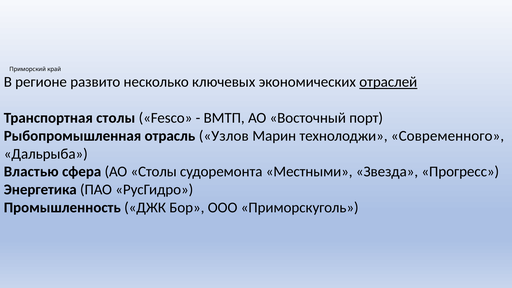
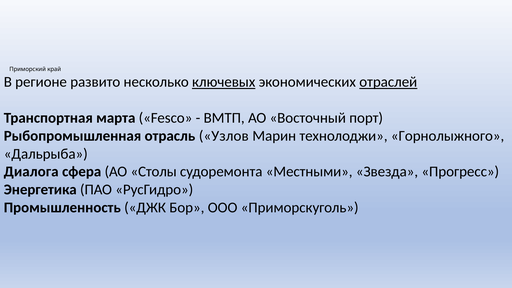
ключевых underline: none -> present
Транспортная столы: столы -> марта
Современного: Современного -> Горнолыжного
Властью: Властью -> Диалога
